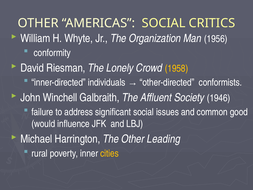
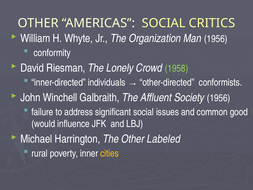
1958 colour: yellow -> light green
Society 1946: 1946 -> 1956
Leading: Leading -> Labeled
